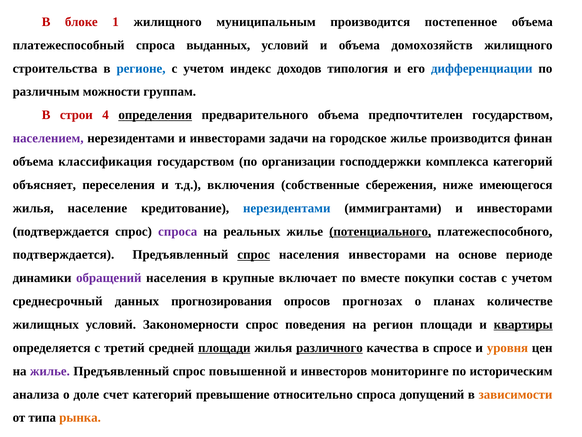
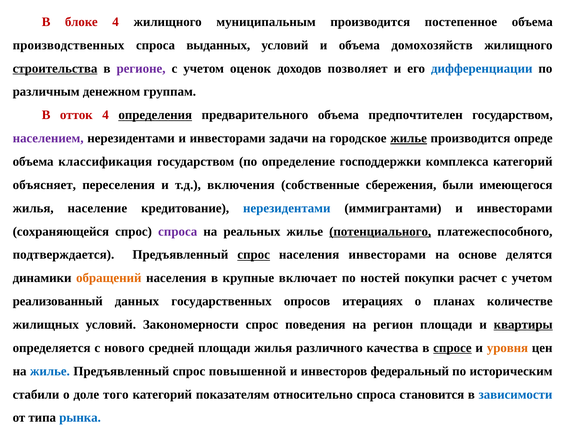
блоке 1: 1 -> 4
платежеспособный: платежеспособный -> производственных
строительства underline: none -> present
регионе colour: blue -> purple
индекс: индекс -> оценок
типология: типология -> позволяет
можности: можности -> денежном
строи: строи -> отток
жилье at (409, 138) underline: none -> present
финан: финан -> опреде
организации: организации -> определение
ниже: ниже -> были
подтверждается at (61, 231): подтверждается -> сохраняющейся
периоде: периоде -> делятся
обращений colour: purple -> orange
вместе: вместе -> ностей
состав: состав -> расчет
среднесрочный: среднесрочный -> реализованный
прогнозирования: прогнозирования -> государственных
прогнозах: прогнозах -> итерациях
третий: третий -> нового
площади at (224, 347) underline: present -> none
различного underline: present -> none
спросе underline: none -> present
жилье at (50, 371) colour: purple -> blue
мониторинге: мониторинге -> федеральный
анализа: анализа -> стабили
счет: счет -> того
превышение: превышение -> показателям
допущений: допущений -> становится
зависимости colour: orange -> blue
рынка colour: orange -> blue
